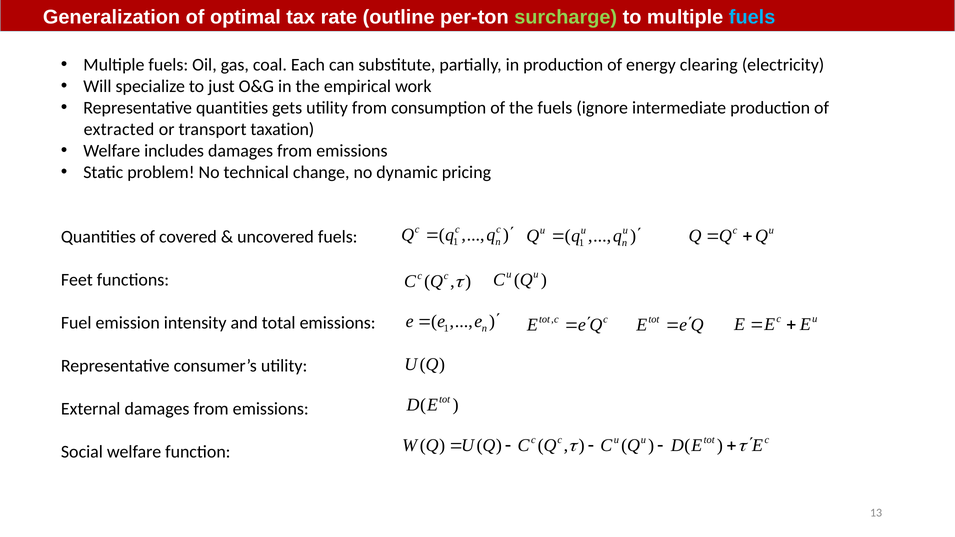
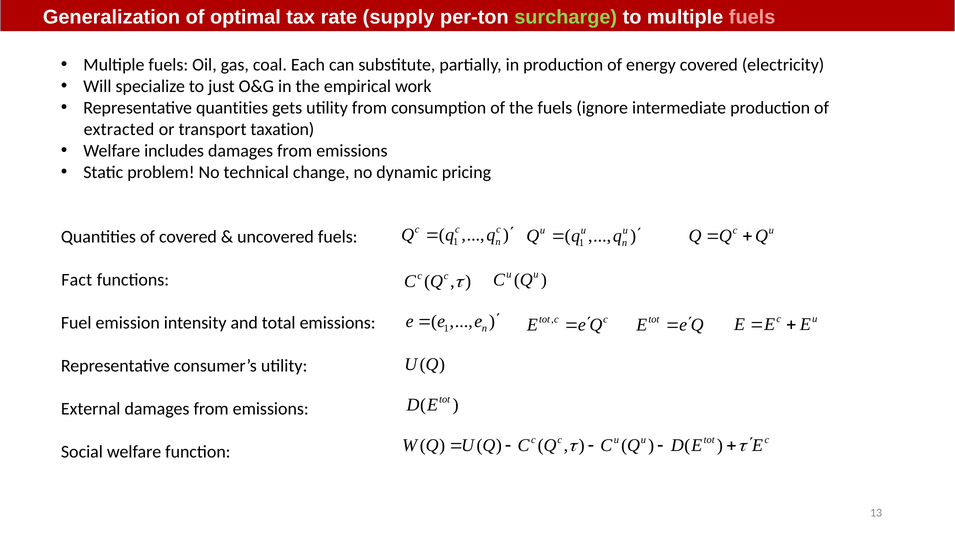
outline: outline -> supply
fuels at (752, 17) colour: light blue -> pink
energy clearing: clearing -> covered
Feet: Feet -> Fact
